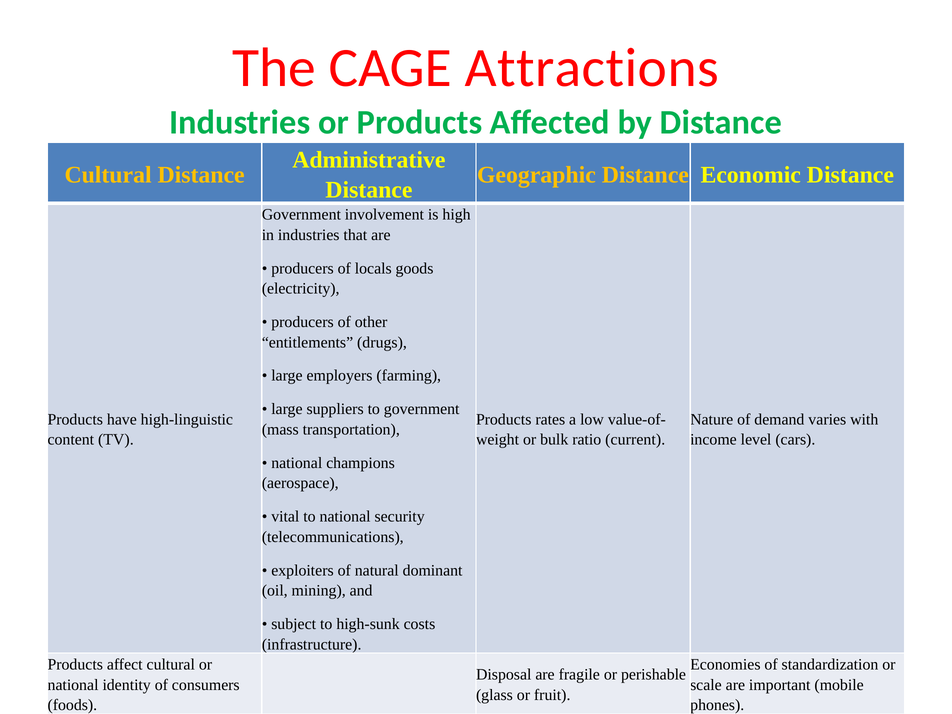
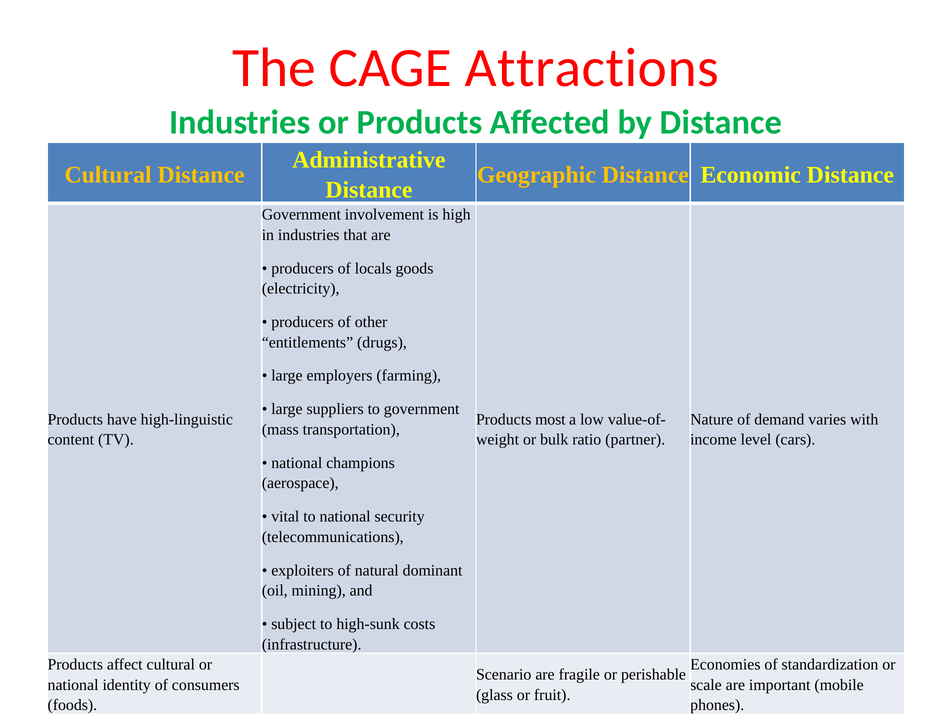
rates: rates -> most
current: current -> partner
Disposal: Disposal -> Scenario
